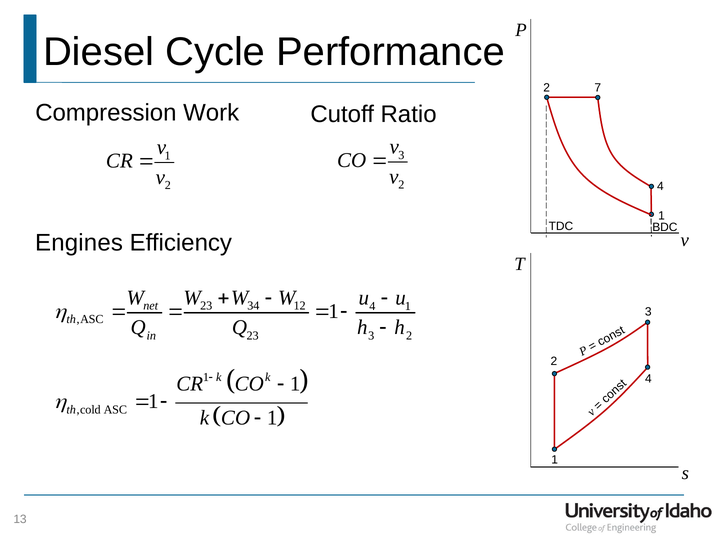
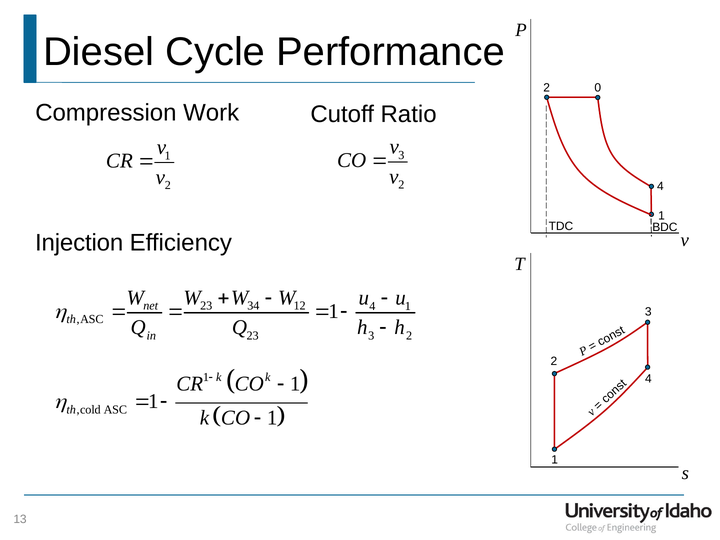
7: 7 -> 0
Engines: Engines -> Injection
